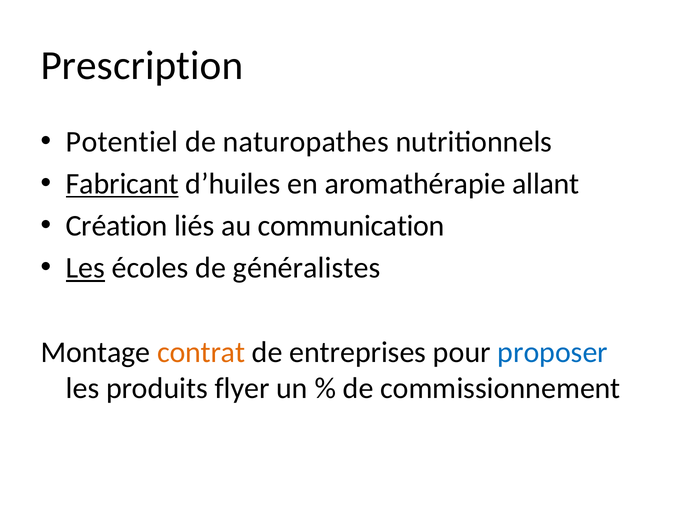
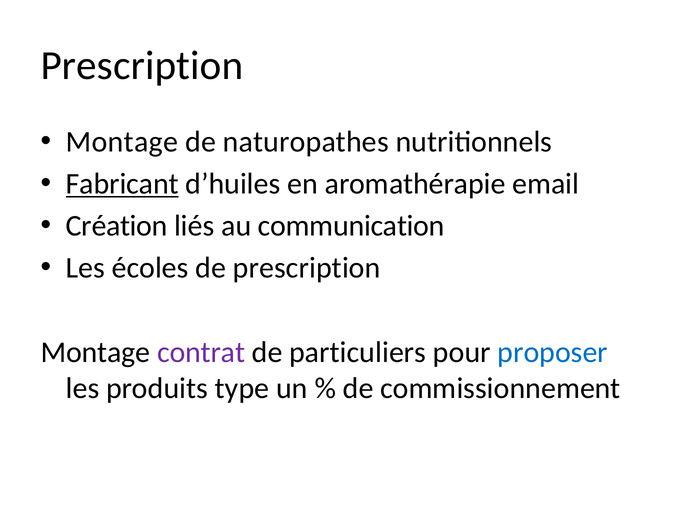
Potentiel at (122, 142): Potentiel -> Montage
allant: allant -> email
Les at (85, 268) underline: present -> none
de généralistes: généralistes -> prescription
contrat colour: orange -> purple
entreprises: entreprises -> particuliers
flyer: flyer -> type
